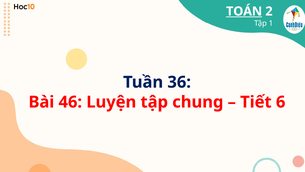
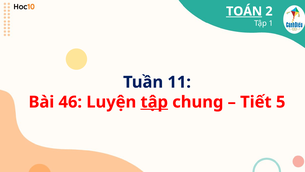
36: 36 -> 11
tập at (154, 102) underline: none -> present
6: 6 -> 5
